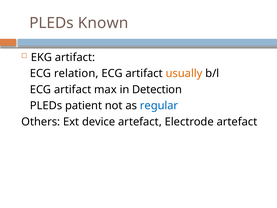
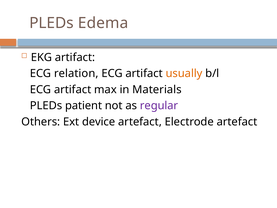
Known: Known -> Edema
Detection: Detection -> Materials
regular colour: blue -> purple
